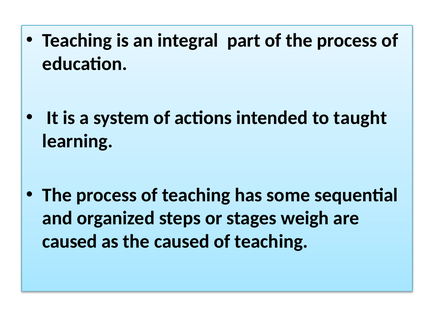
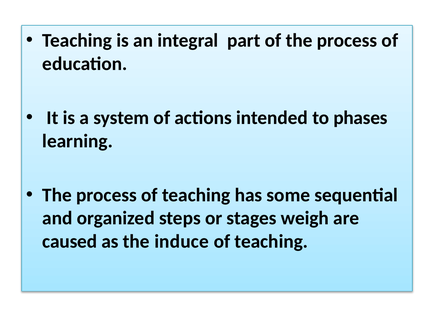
taught: taught -> phases
the caused: caused -> induce
